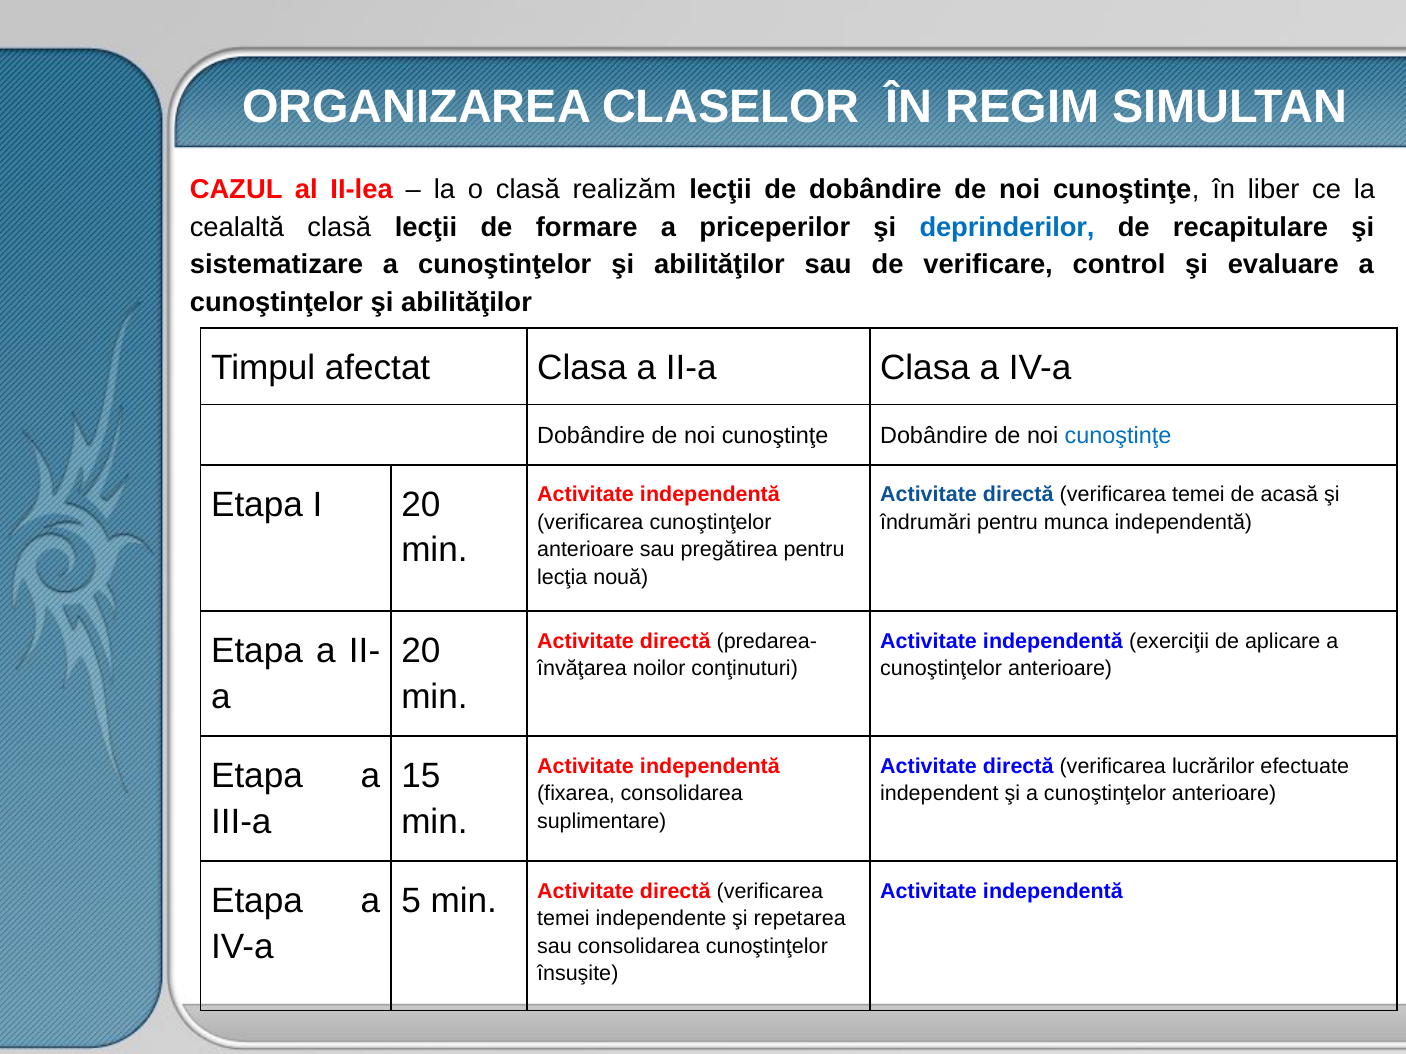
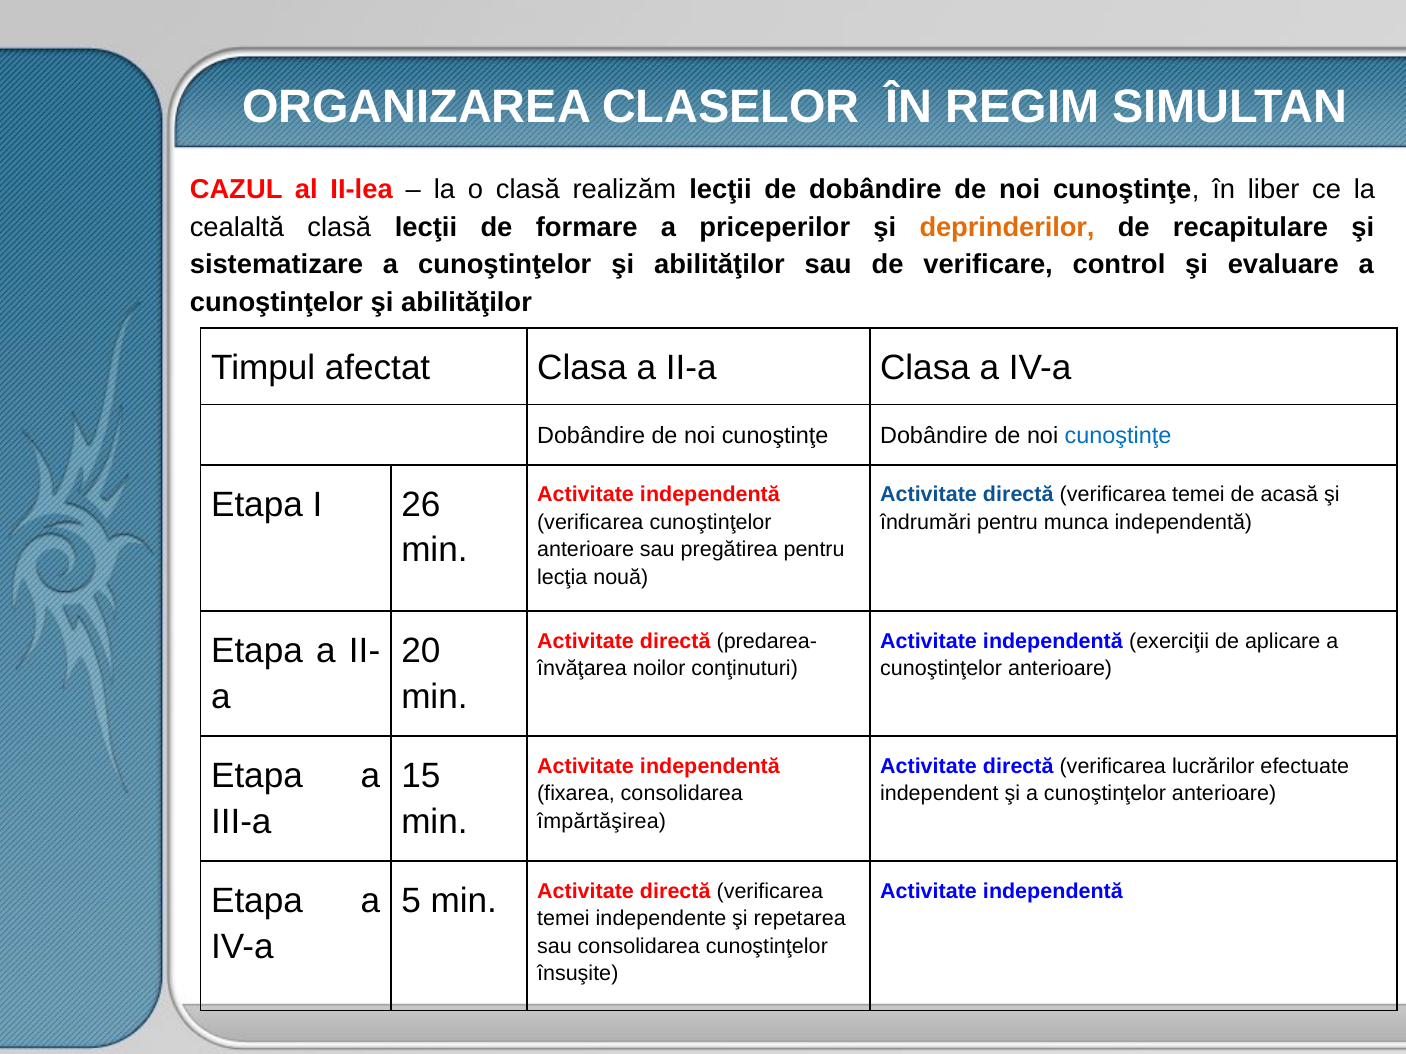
deprinderilor colour: blue -> orange
I 20: 20 -> 26
suplimentare: suplimentare -> împărtăşirea
